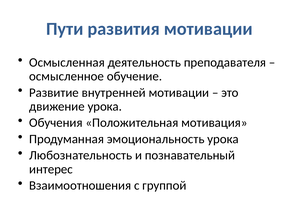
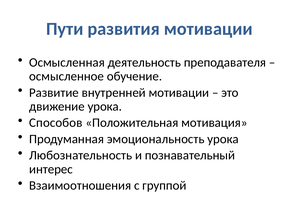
Обучения: Обучения -> Способов
